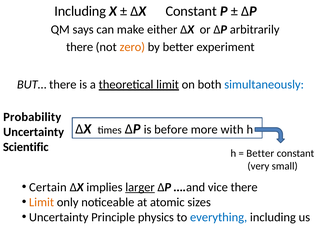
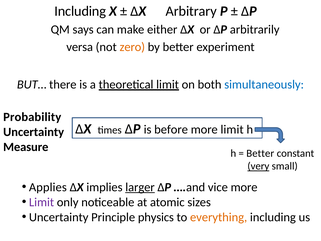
ΔX Constant: Constant -> Arbitrary
there at (80, 47): there -> versa
more with: with -> limit
Scientific: Scientific -> Measure
very underline: none -> present
Certain: Certain -> Applies
vice there: there -> more
Limit at (42, 202) colour: orange -> purple
everything colour: blue -> orange
